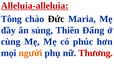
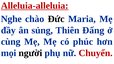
Tông: Tông -> Nghe
người colour: orange -> black
Thương: Thương -> Chuyển
